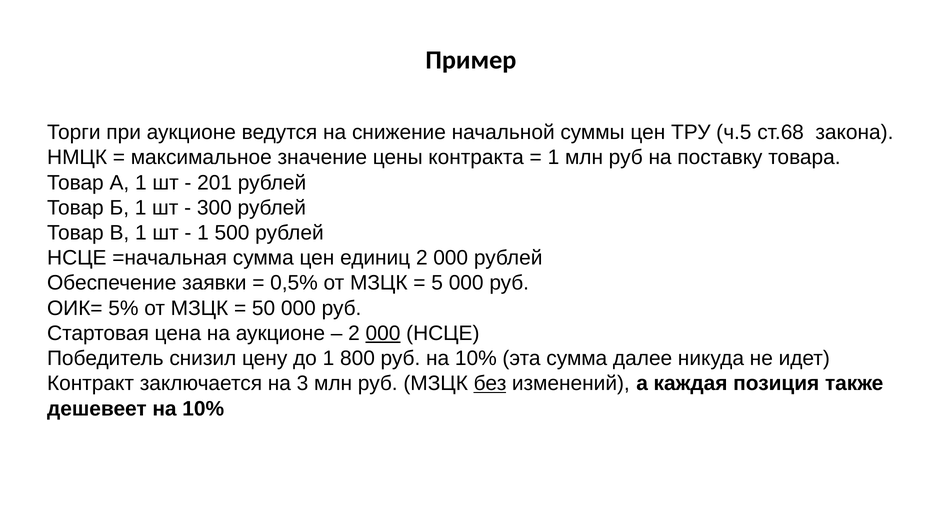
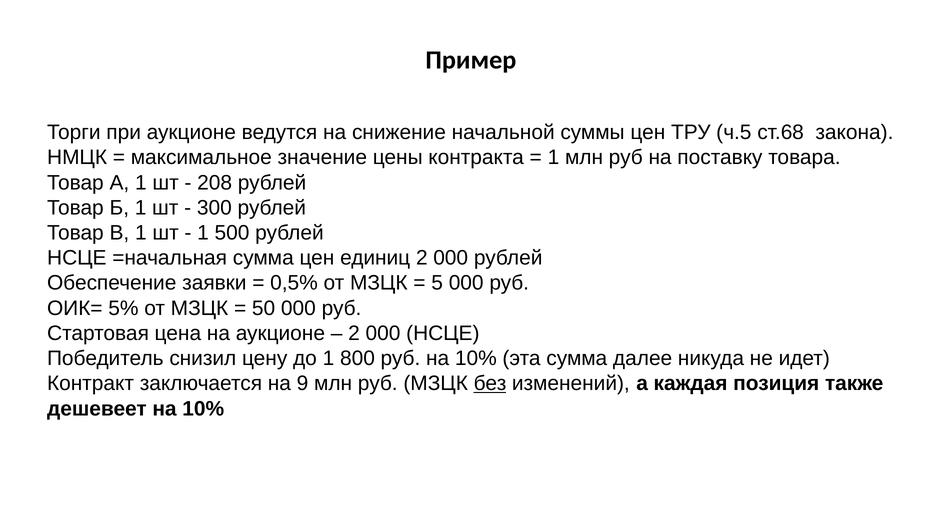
201: 201 -> 208
000 at (383, 333) underline: present -> none
3: 3 -> 9
